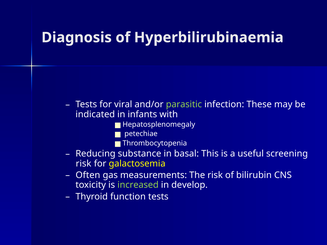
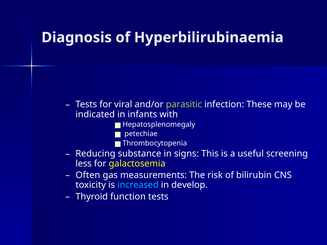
basal: basal -> signs
risk at (84, 164): risk -> less
increased colour: light green -> light blue
